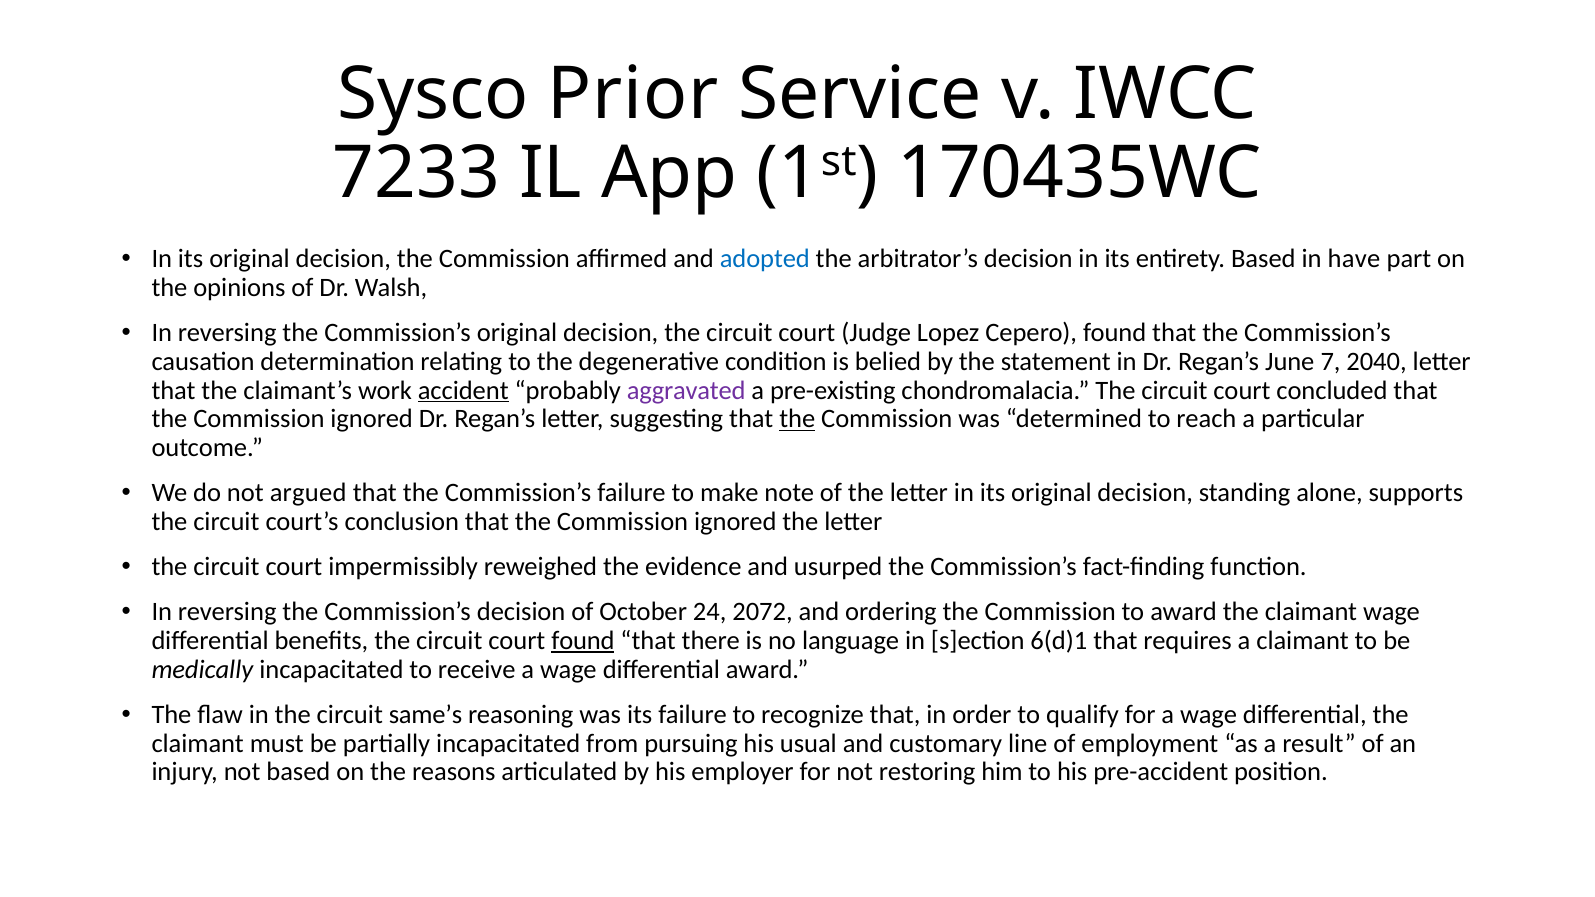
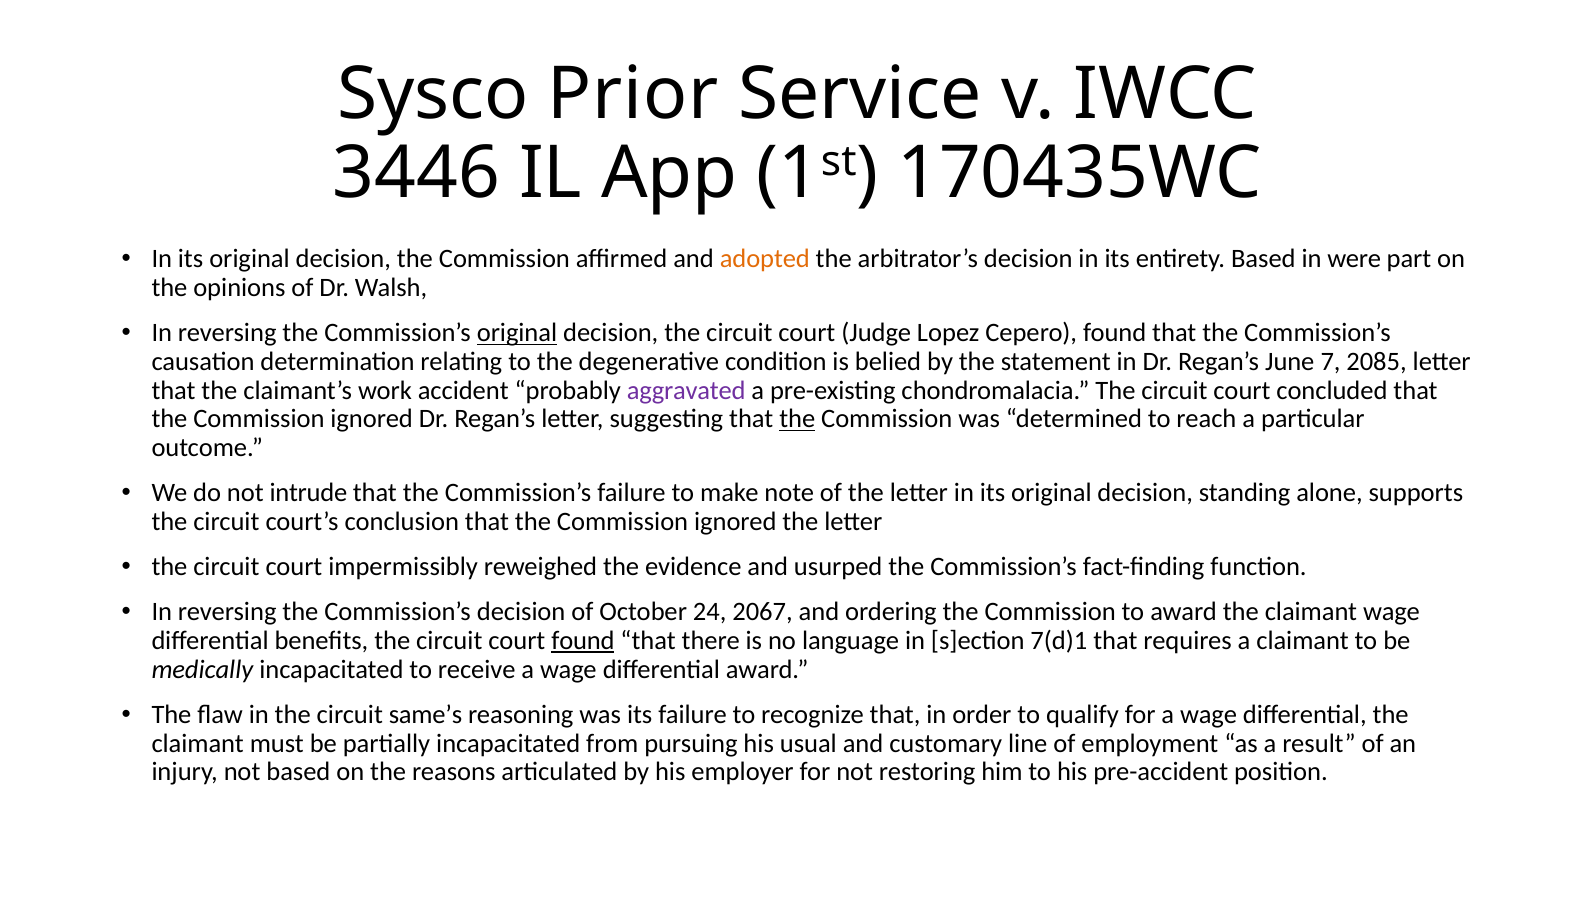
7233: 7233 -> 3446
adopted colour: blue -> orange
have: have -> were
original at (517, 333) underline: none -> present
2040: 2040 -> 2085
accident underline: present -> none
argued: argued -> intrude
2072: 2072 -> 2067
6(d)1: 6(d)1 -> 7(d)1
